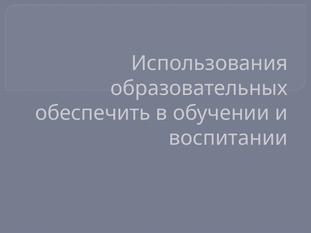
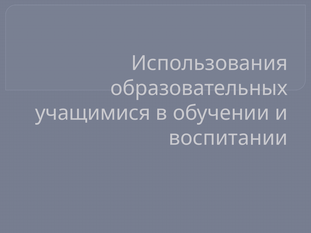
обеспечить: обеспечить -> учащимися
